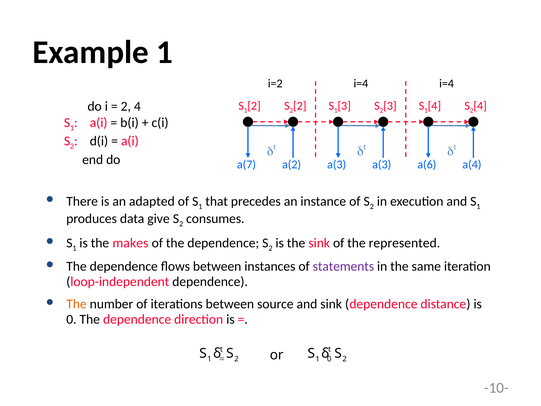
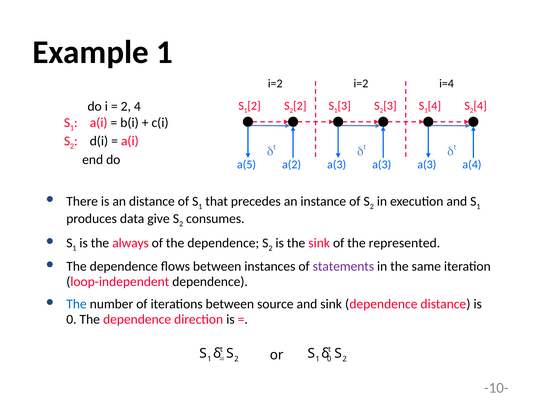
i=2 i=4: i=4 -> i=2
a(7: a(7 -> a(5
a(3 a(3 a(6: a(6 -> a(3
an adapted: adapted -> distance
makes: makes -> always
The at (76, 304) colour: orange -> blue
